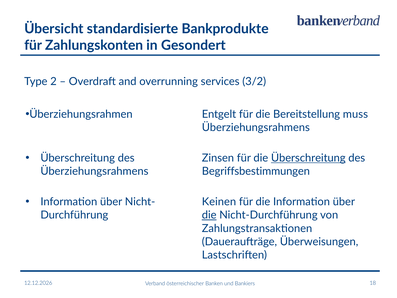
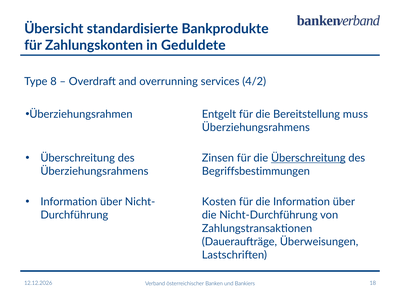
Gesondert: Gesondert -> Geduldete
2: 2 -> 8
3/2: 3/2 -> 4/2
Keinen: Keinen -> Kosten
die at (209, 215) underline: present -> none
